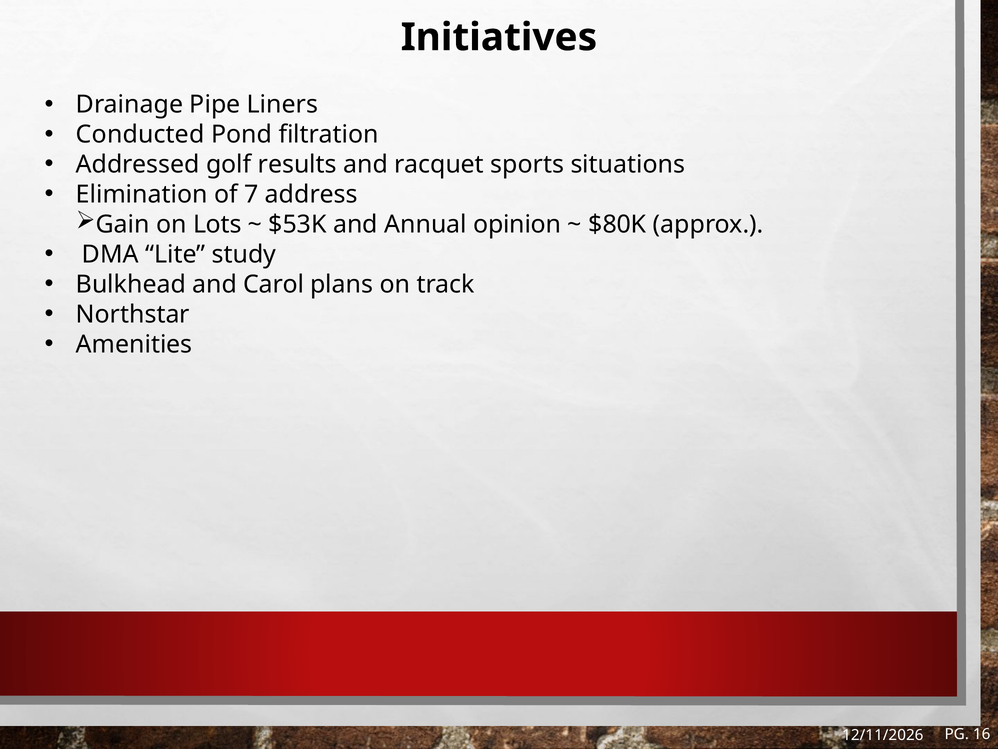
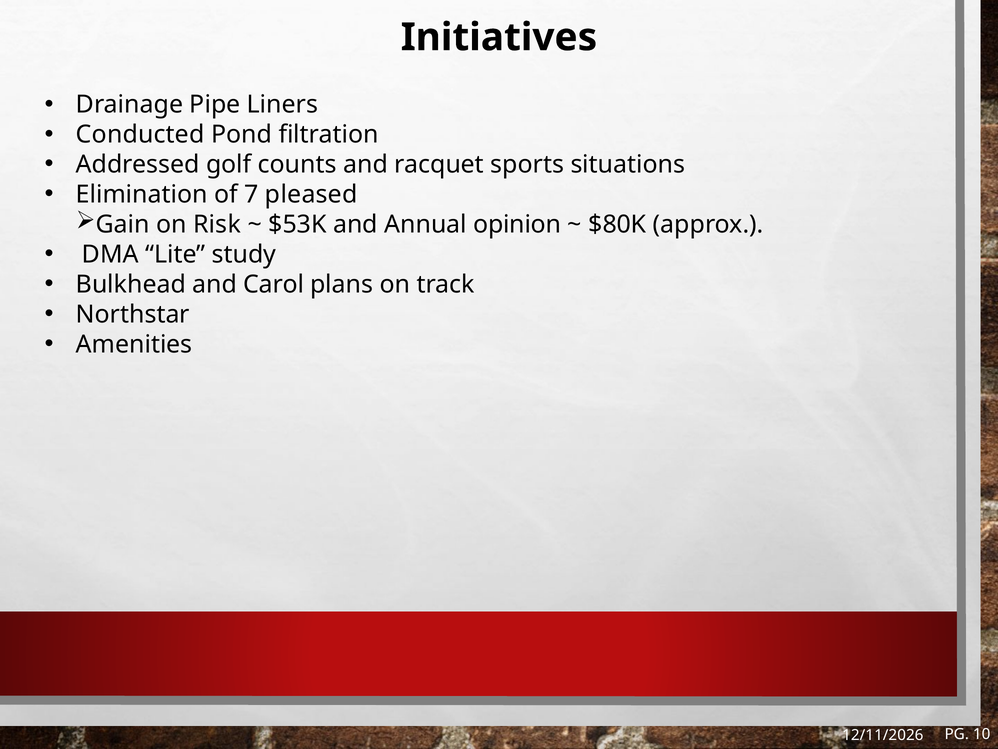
results: results -> counts
address: address -> pleased
Lots: Lots -> Risk
16: 16 -> 10
